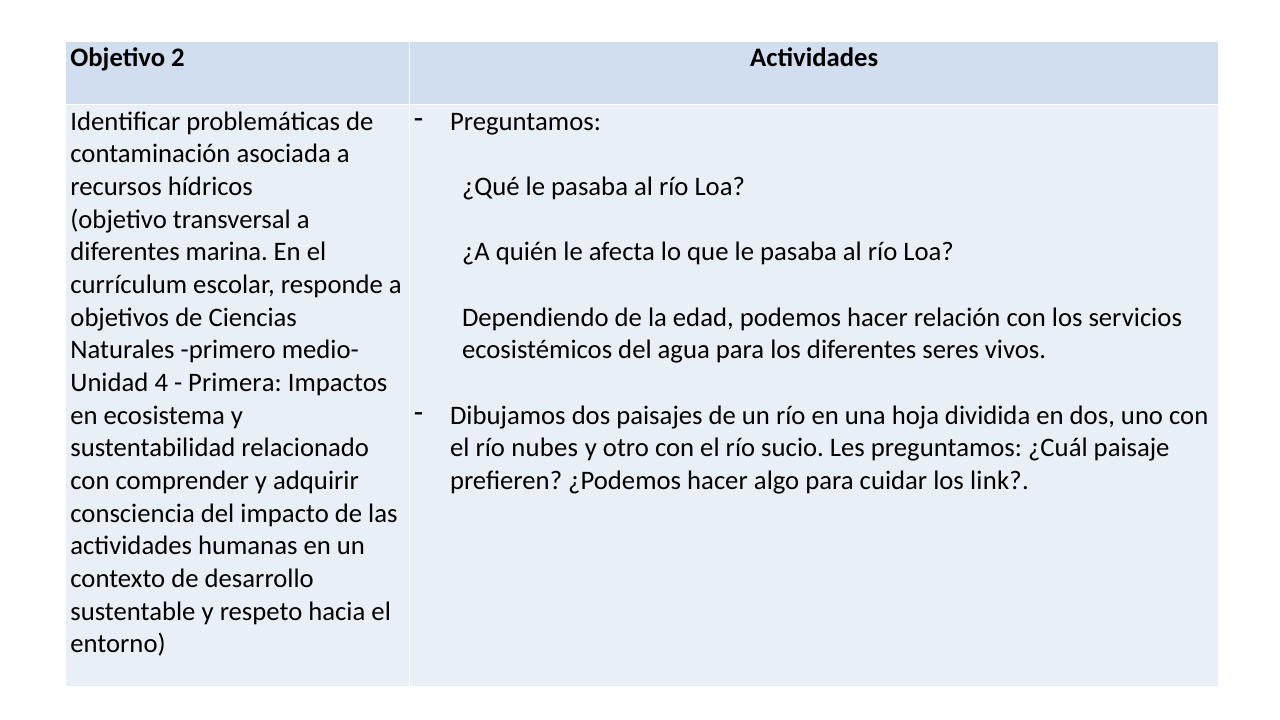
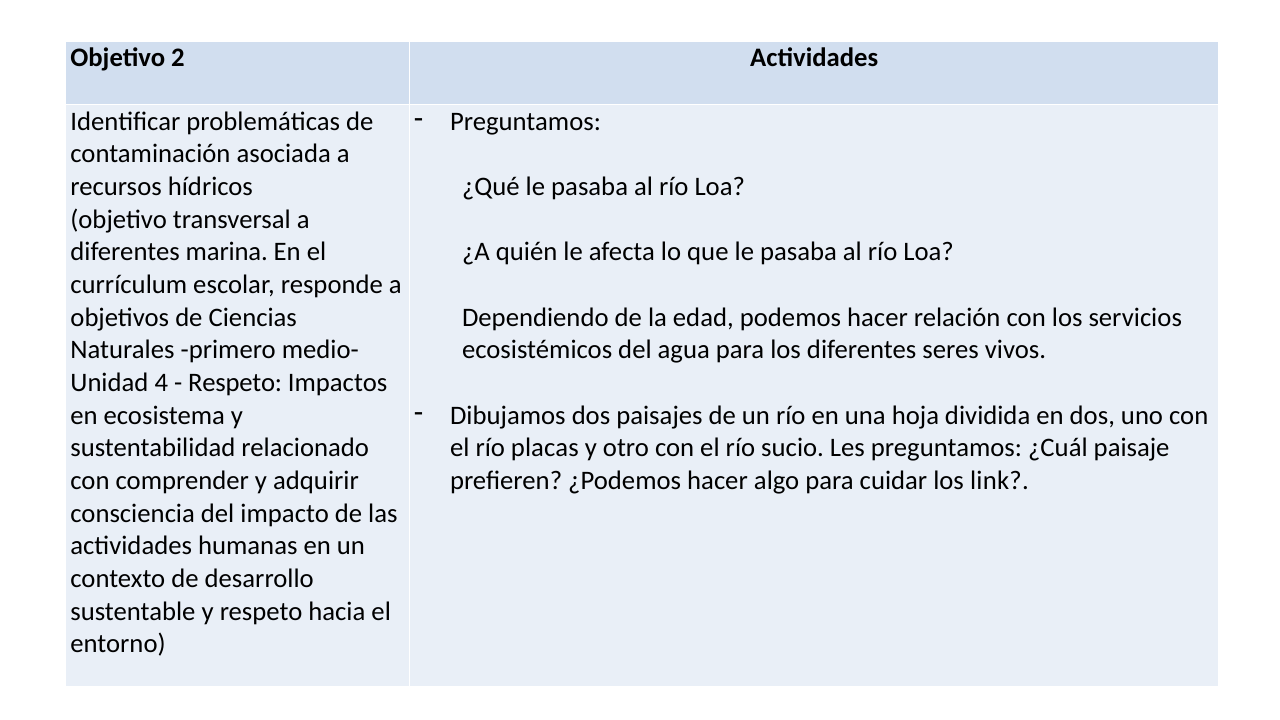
Primera at (235, 383): Primera -> Respeto
nubes: nubes -> placas
